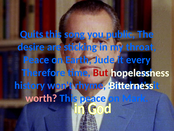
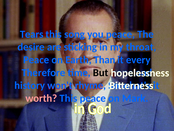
Quits: Quits -> Tears
you public: public -> peace
Jude: Jude -> Than
But colour: red -> black
